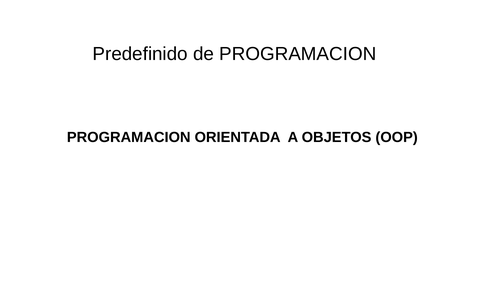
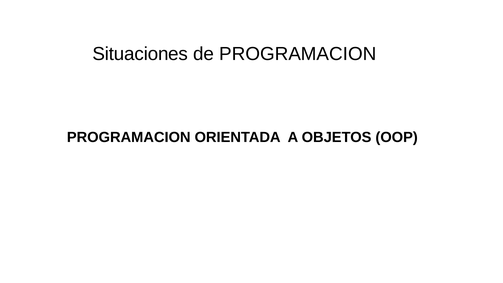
Predefinido: Predefinido -> Situaciones
